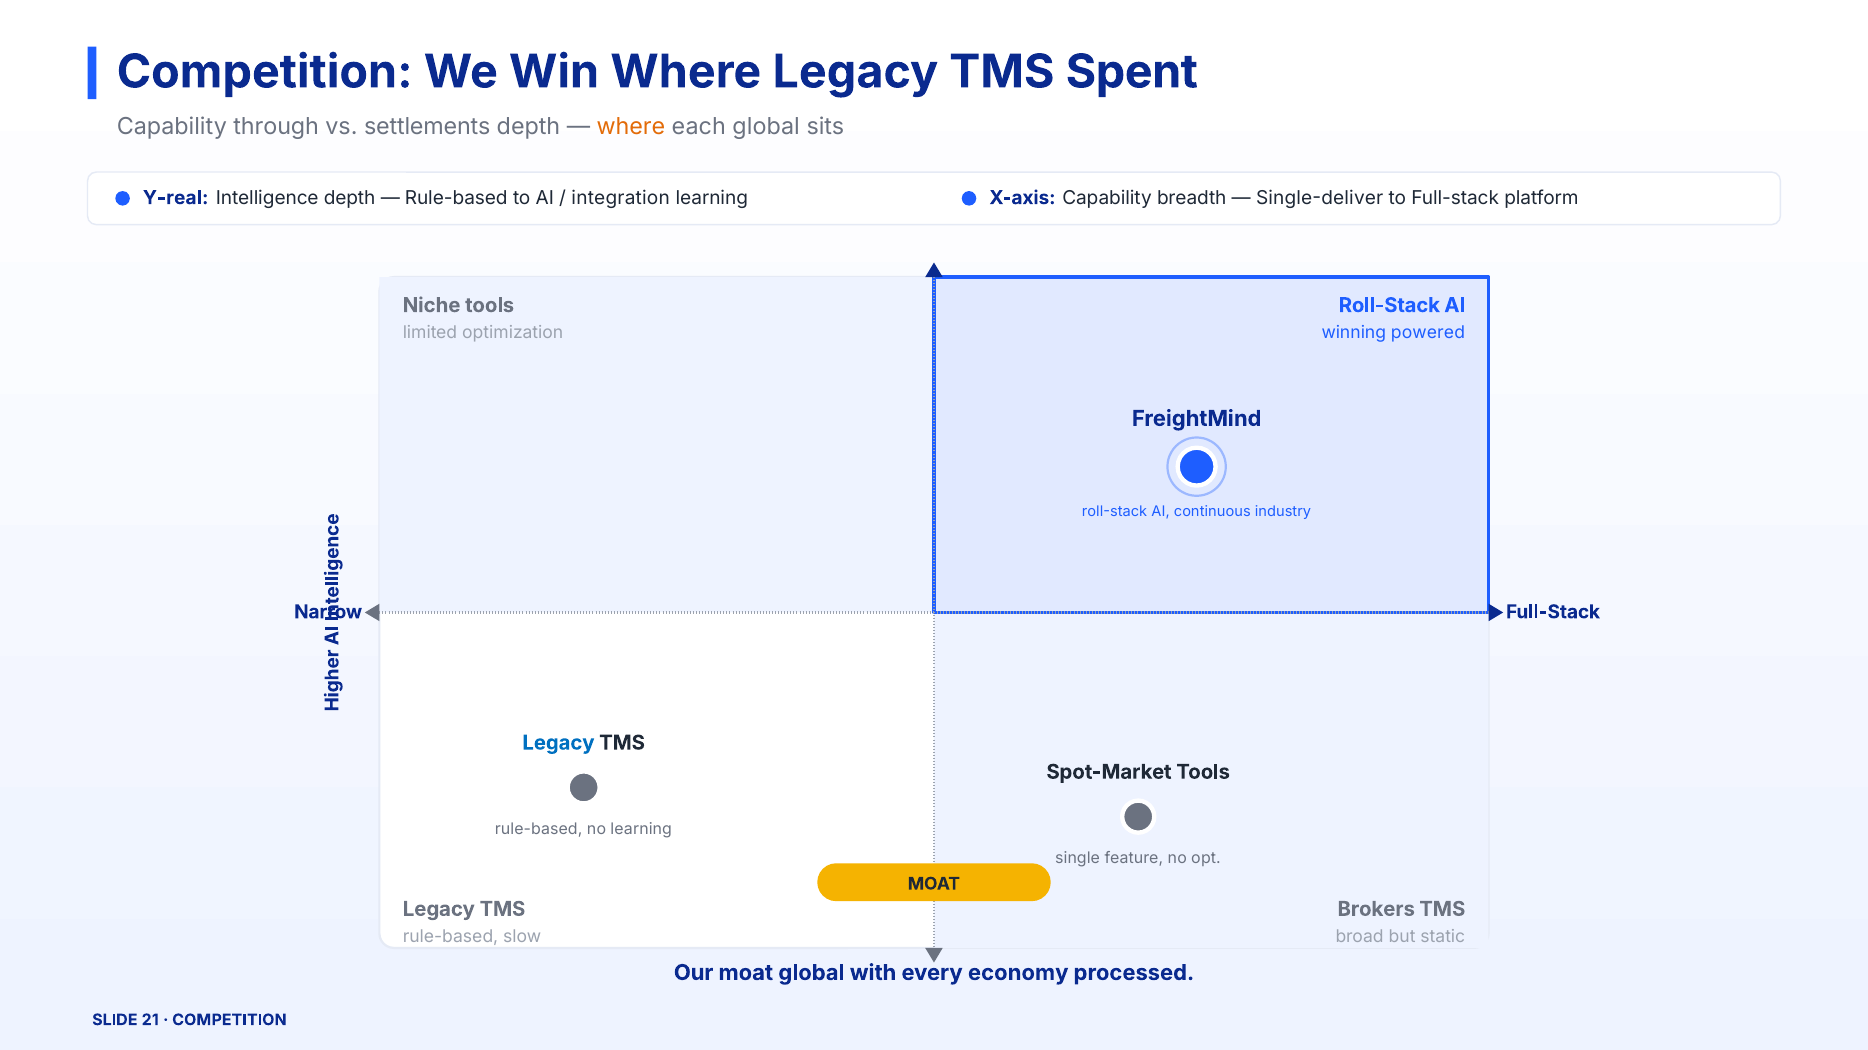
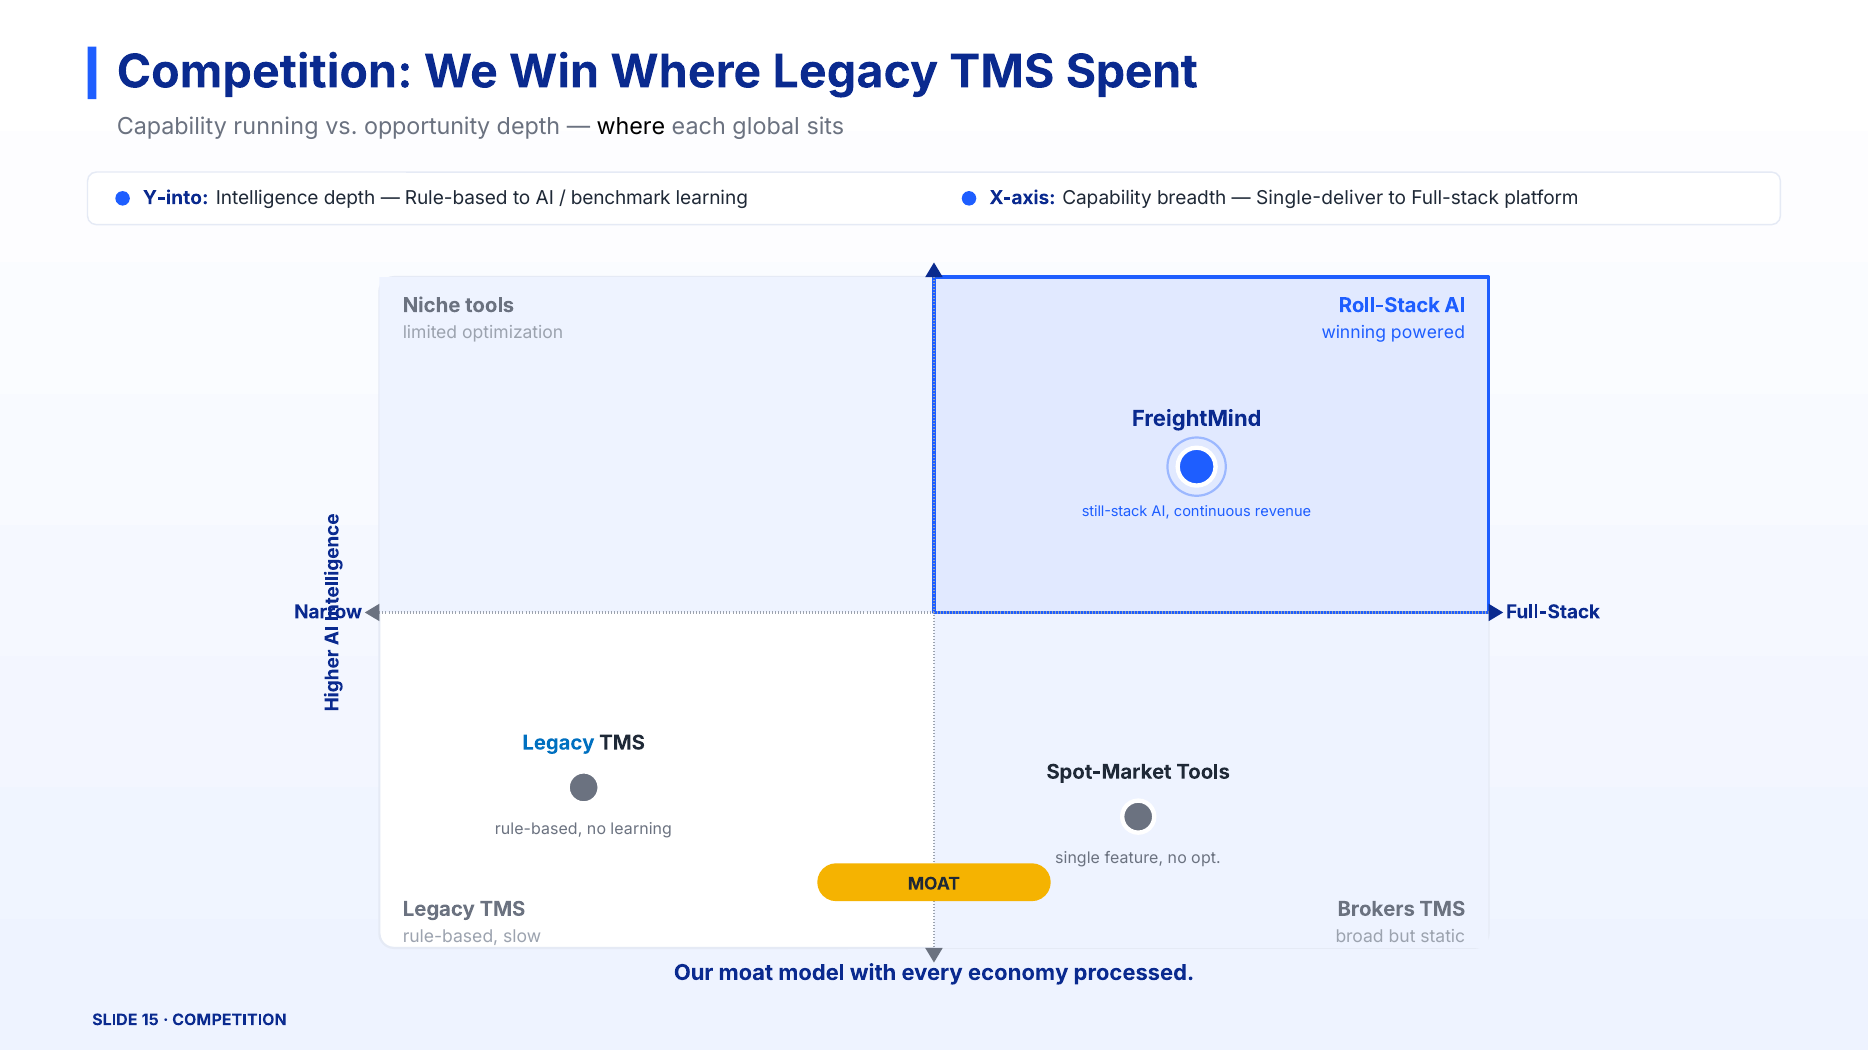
through: through -> running
settlements: settlements -> opportunity
where at (631, 126) colour: orange -> black
Y-real: Y-real -> Y-into
integration: integration -> benchmark
roll-stack at (1115, 512): roll-stack -> still-stack
industry: industry -> revenue
moat global: global -> model
21: 21 -> 15
